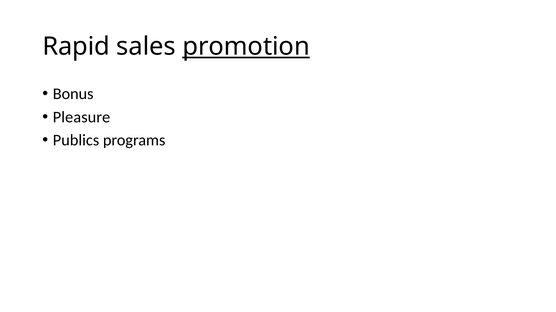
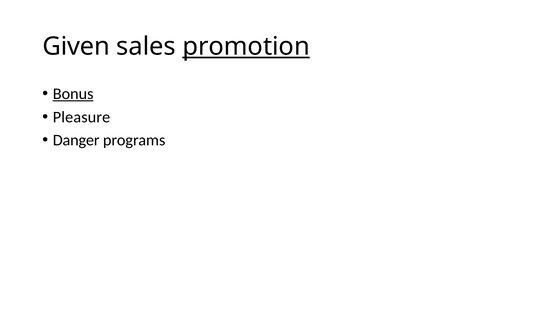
Rapid: Rapid -> Given
Bonus underline: none -> present
Publics: Publics -> Danger
